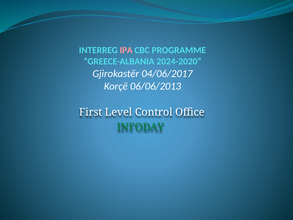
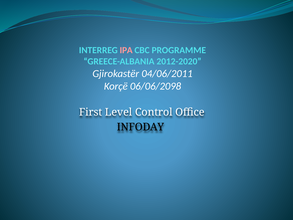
2024-2020: 2024-2020 -> 2012-2020
04/06/2017: 04/06/2017 -> 04/06/2011
06/06/2013: 06/06/2013 -> 06/06/2098
INFODAY colour: green -> black
